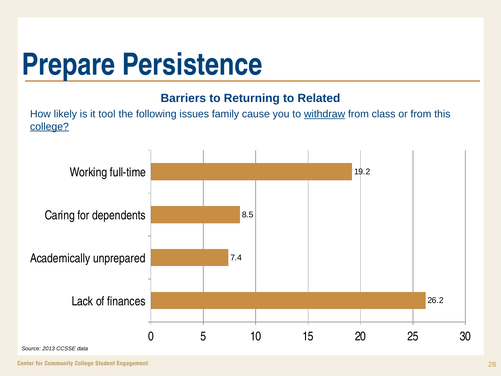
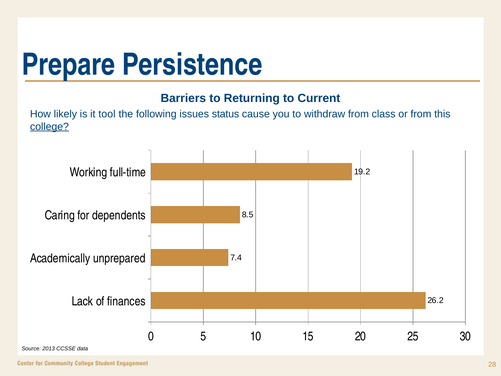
Related: Related -> Current
family: family -> status
withdraw underline: present -> none
